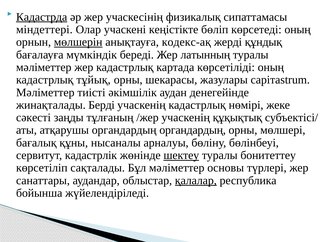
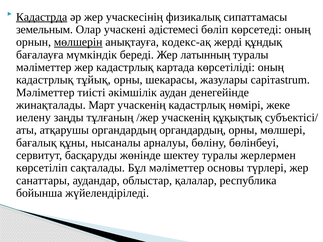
міндеттері: міндеттері -> земельным
кеңістікте: кеңістікте -> әдістемесі
Берді: Берді -> Март
сәкесті: сәкесті -> иелену
кадастрлік: кадастрлік -> басқаруды
шектеу underline: present -> none
бонитеттеу: бонитеттеу -> жерлермен
қалалар underline: present -> none
